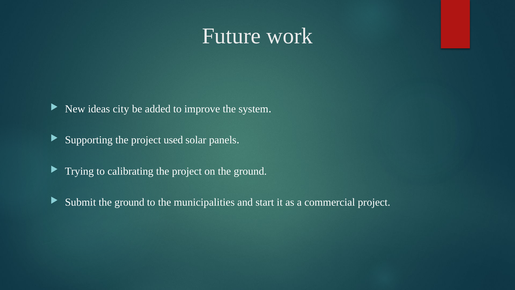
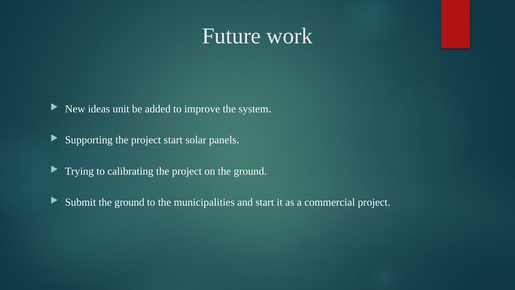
city: city -> unit
project used: used -> start
